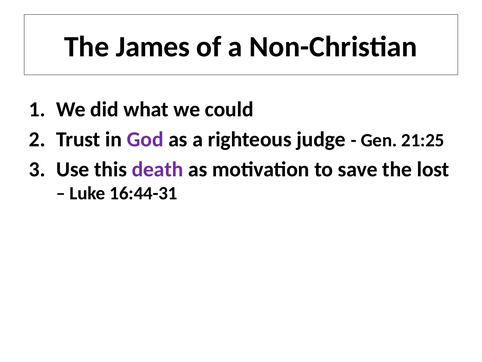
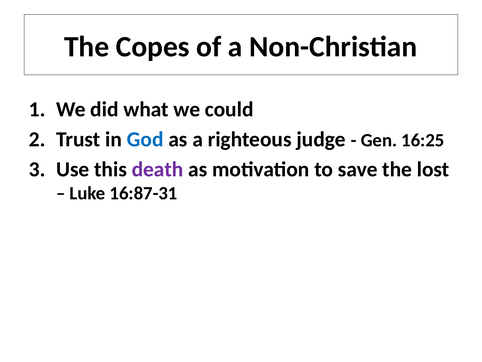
James: James -> Copes
God colour: purple -> blue
21:25: 21:25 -> 16:25
16:44-31: 16:44-31 -> 16:87-31
